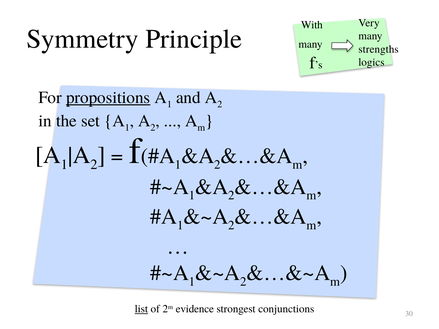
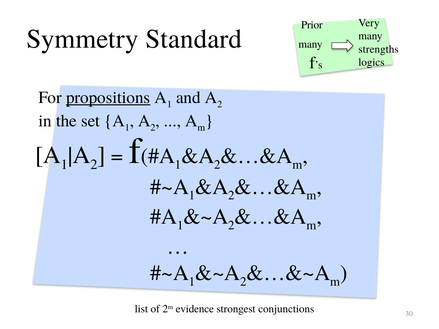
With: With -> Prior
Principle: Principle -> Standard
list underline: present -> none
